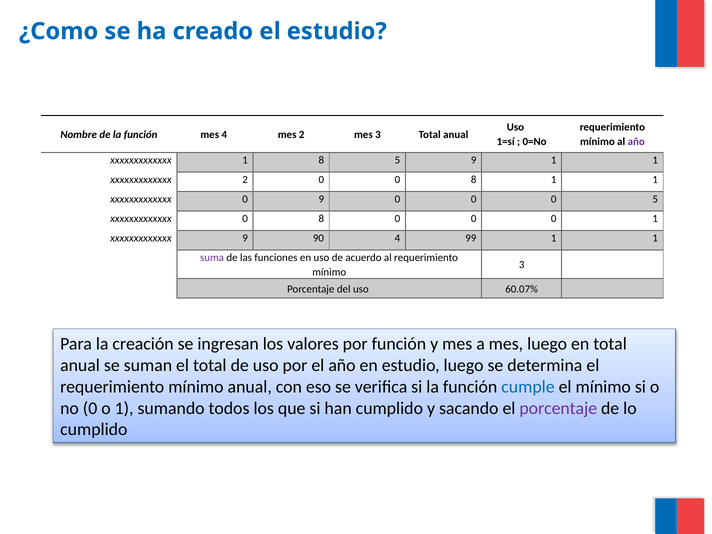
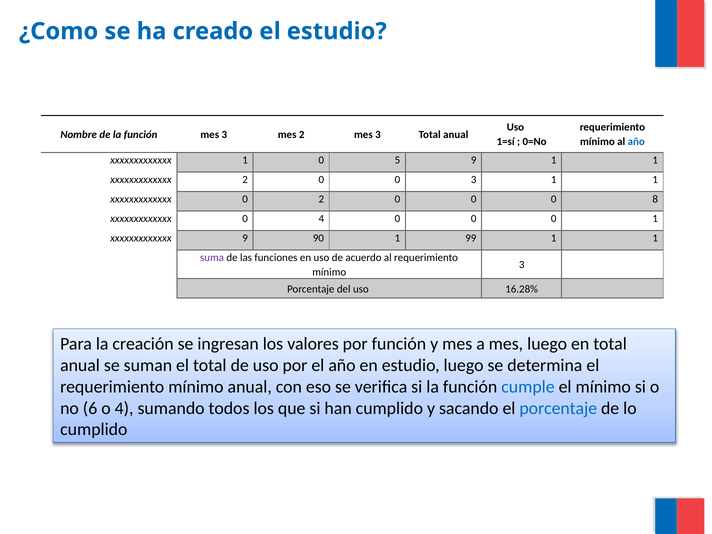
función mes 4: 4 -> 3
año at (636, 142) colour: purple -> blue
1 8: 8 -> 0
0 0 8: 8 -> 3
0 9: 9 -> 2
0 5: 5 -> 8
xxxxxxxxxxxxx 0 8: 8 -> 4
90 4: 4 -> 1
60.07%: 60.07% -> 16.28%
no 0: 0 -> 6
o 1: 1 -> 4
porcentaje at (558, 408) colour: purple -> blue
